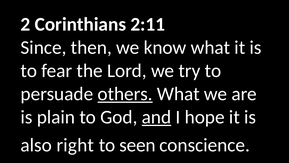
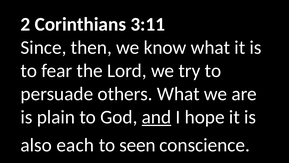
2:11: 2:11 -> 3:11
others underline: present -> none
right: right -> each
